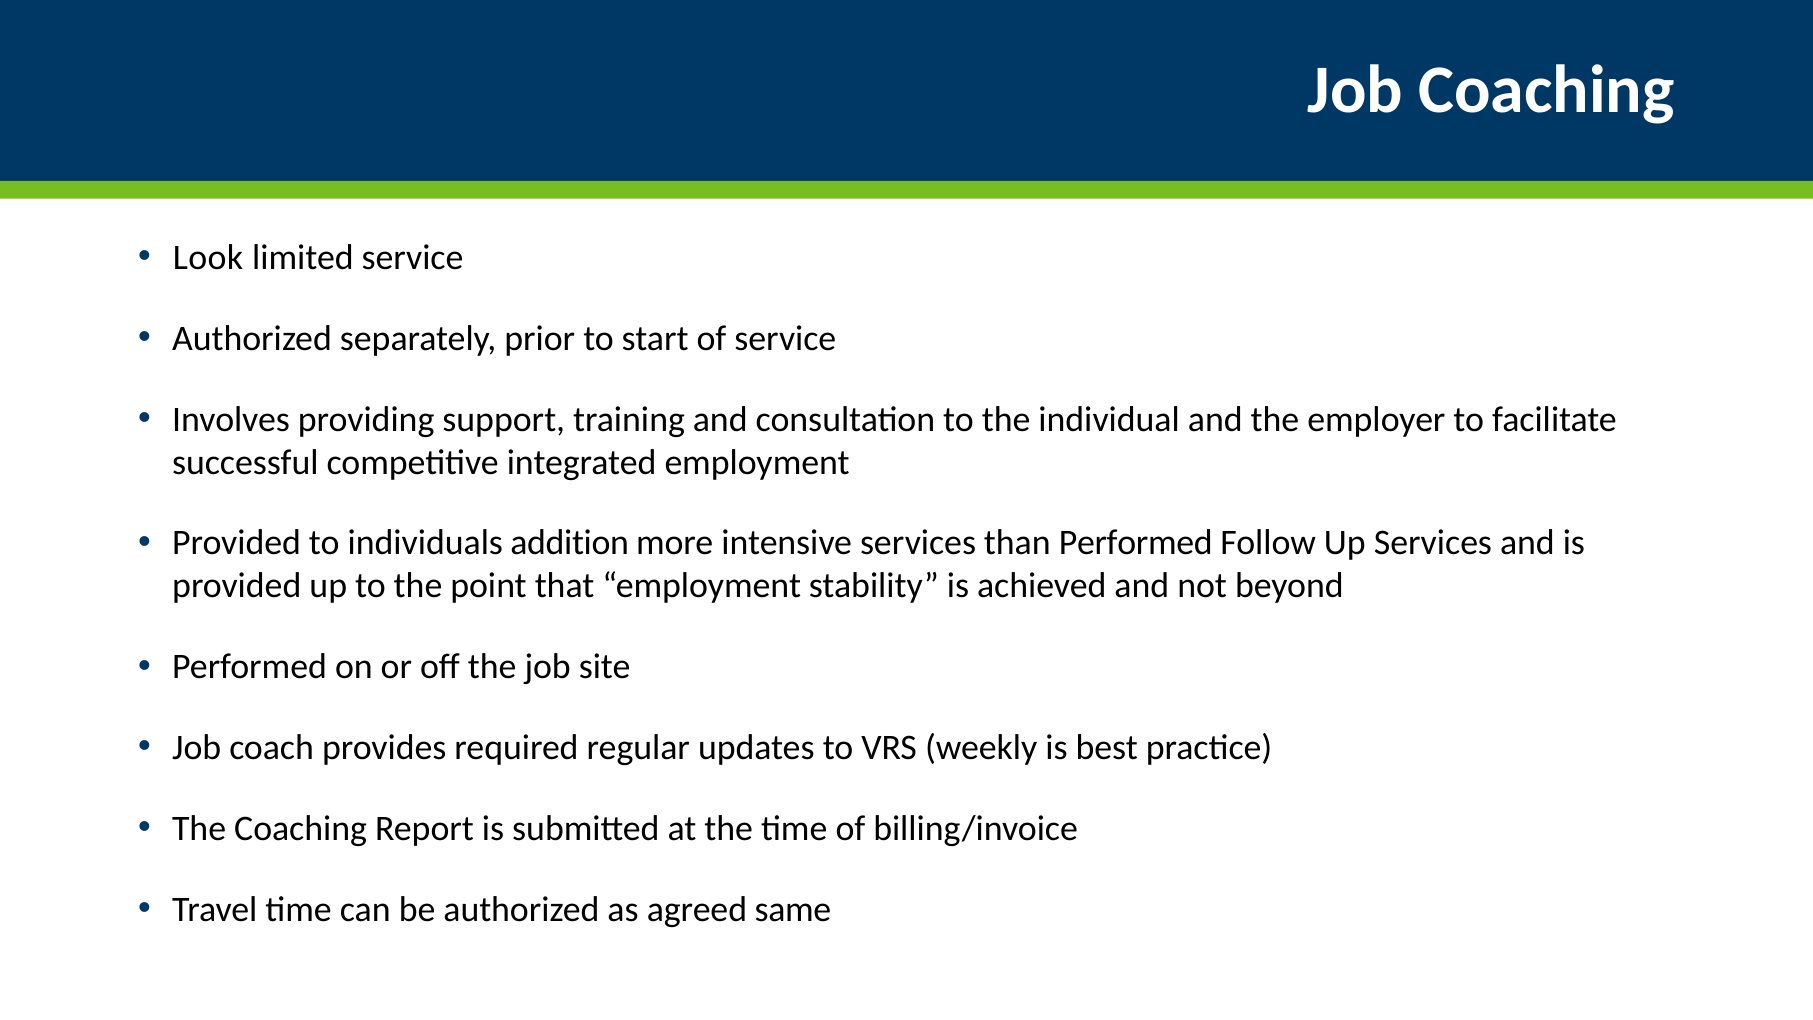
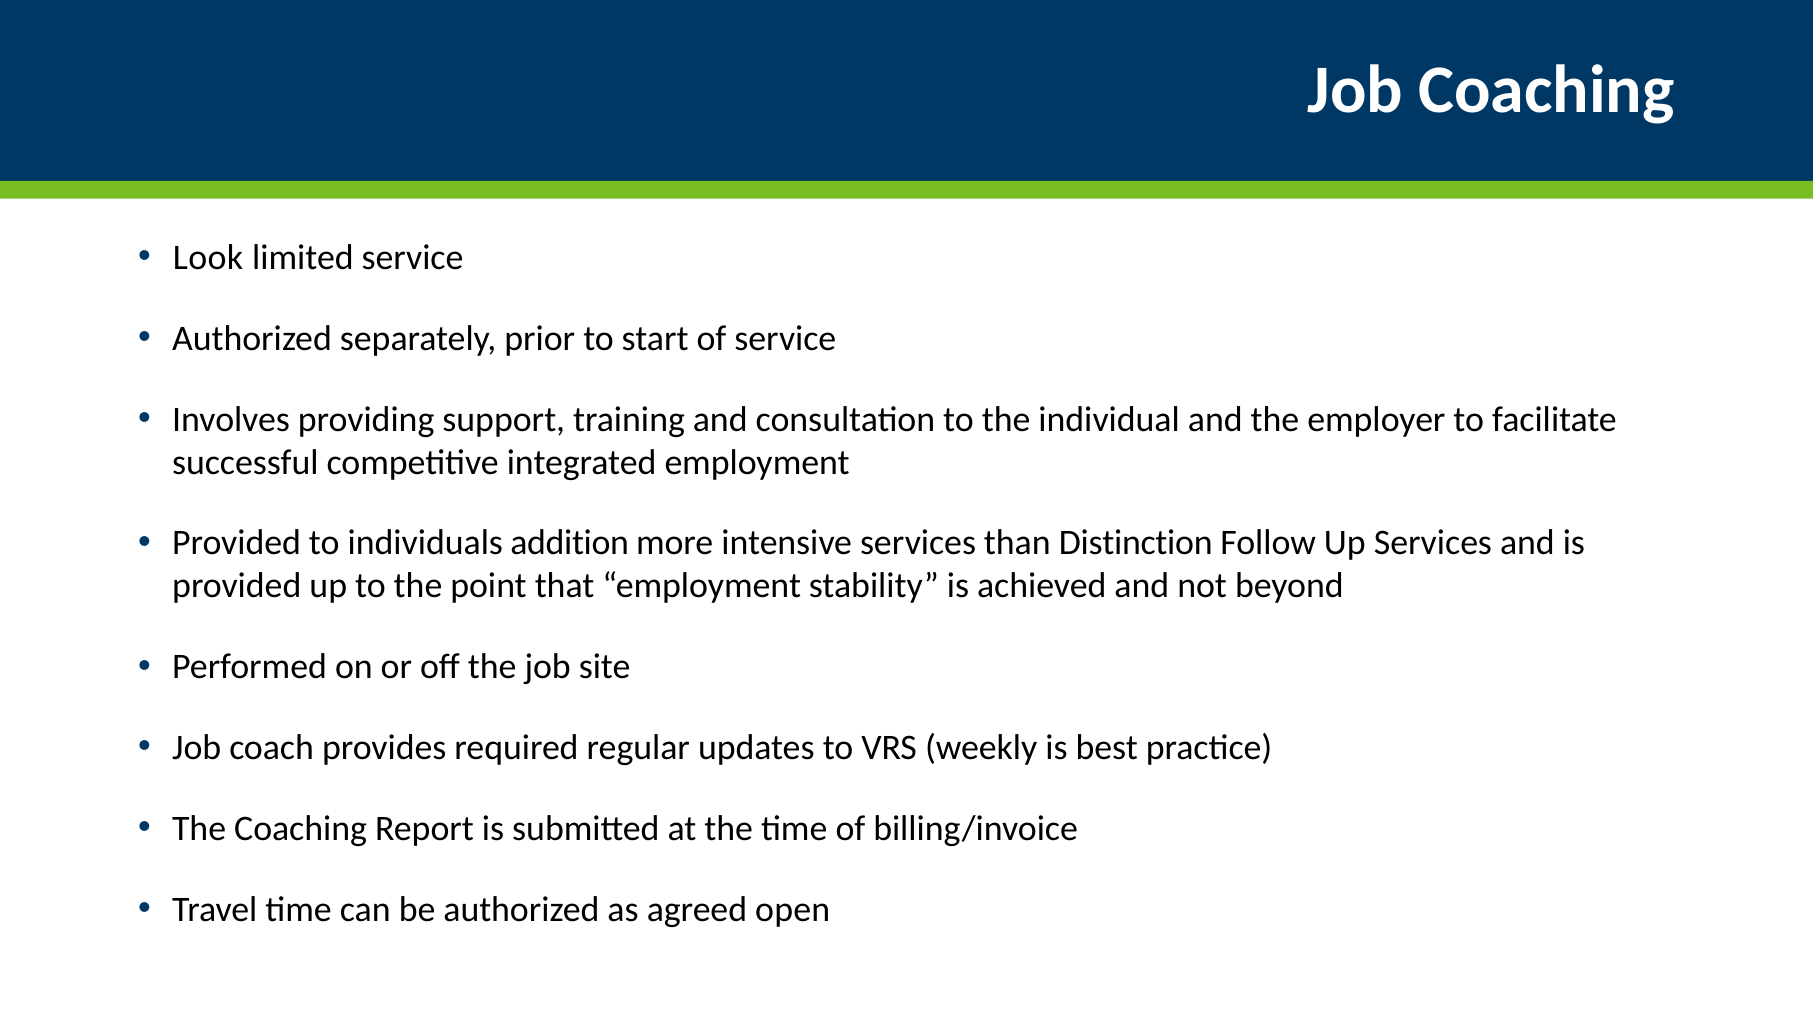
than Performed: Performed -> Distinction
same: same -> open
